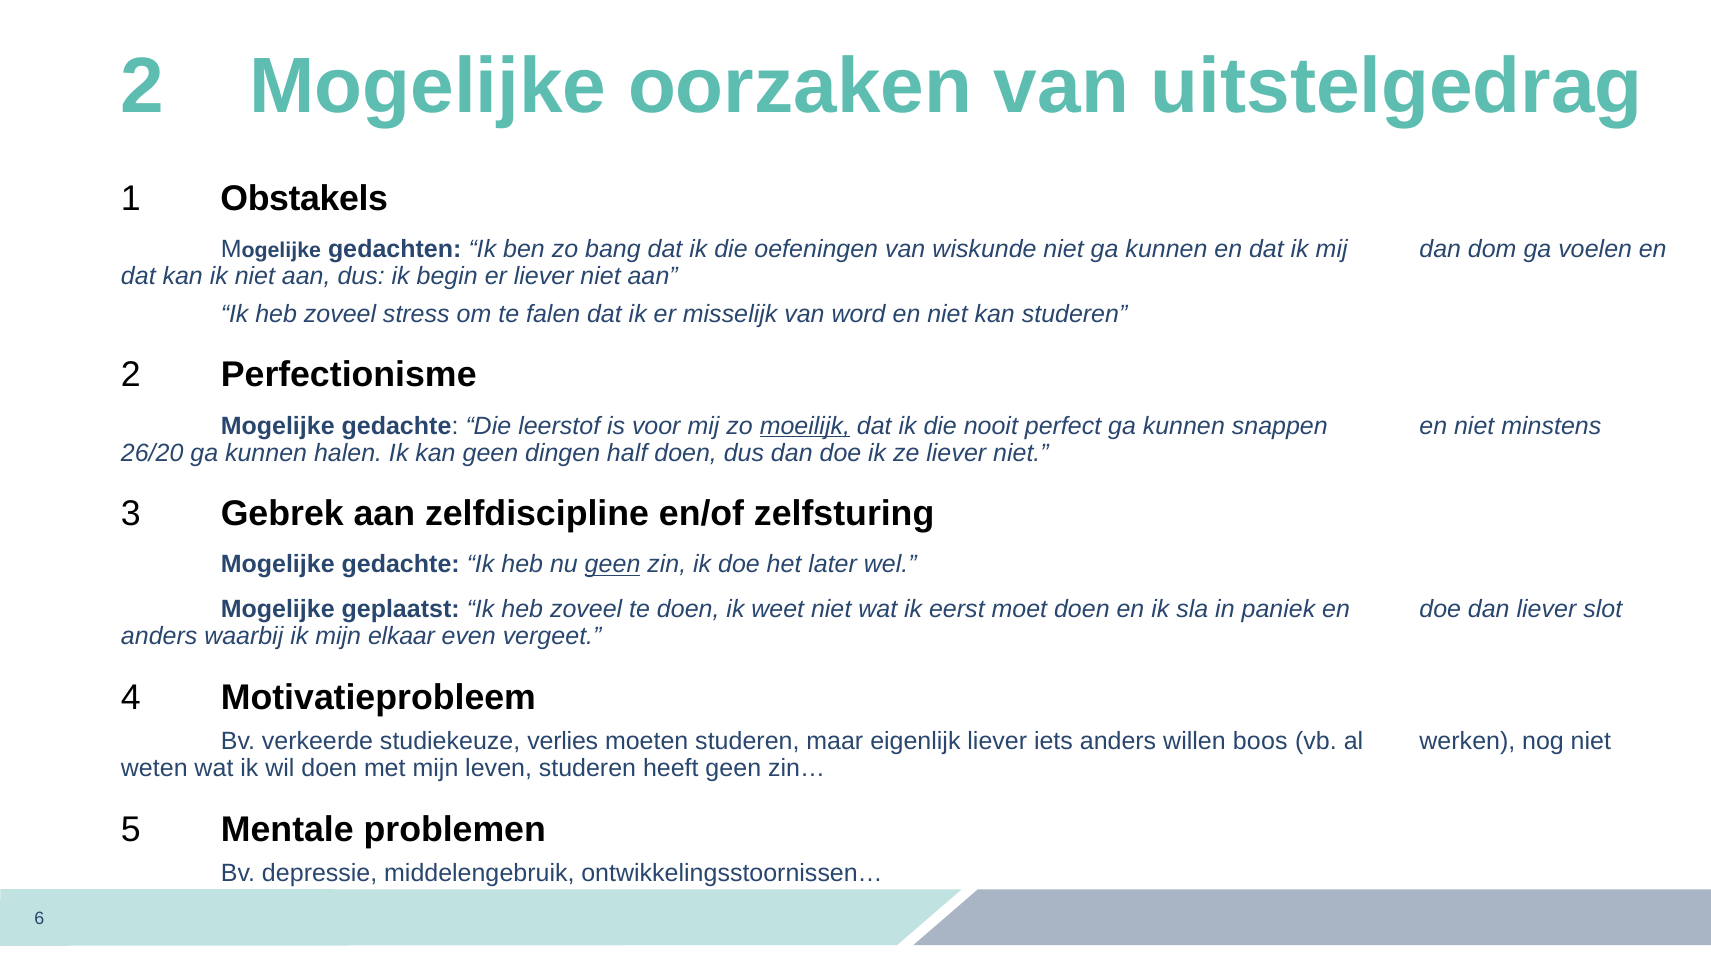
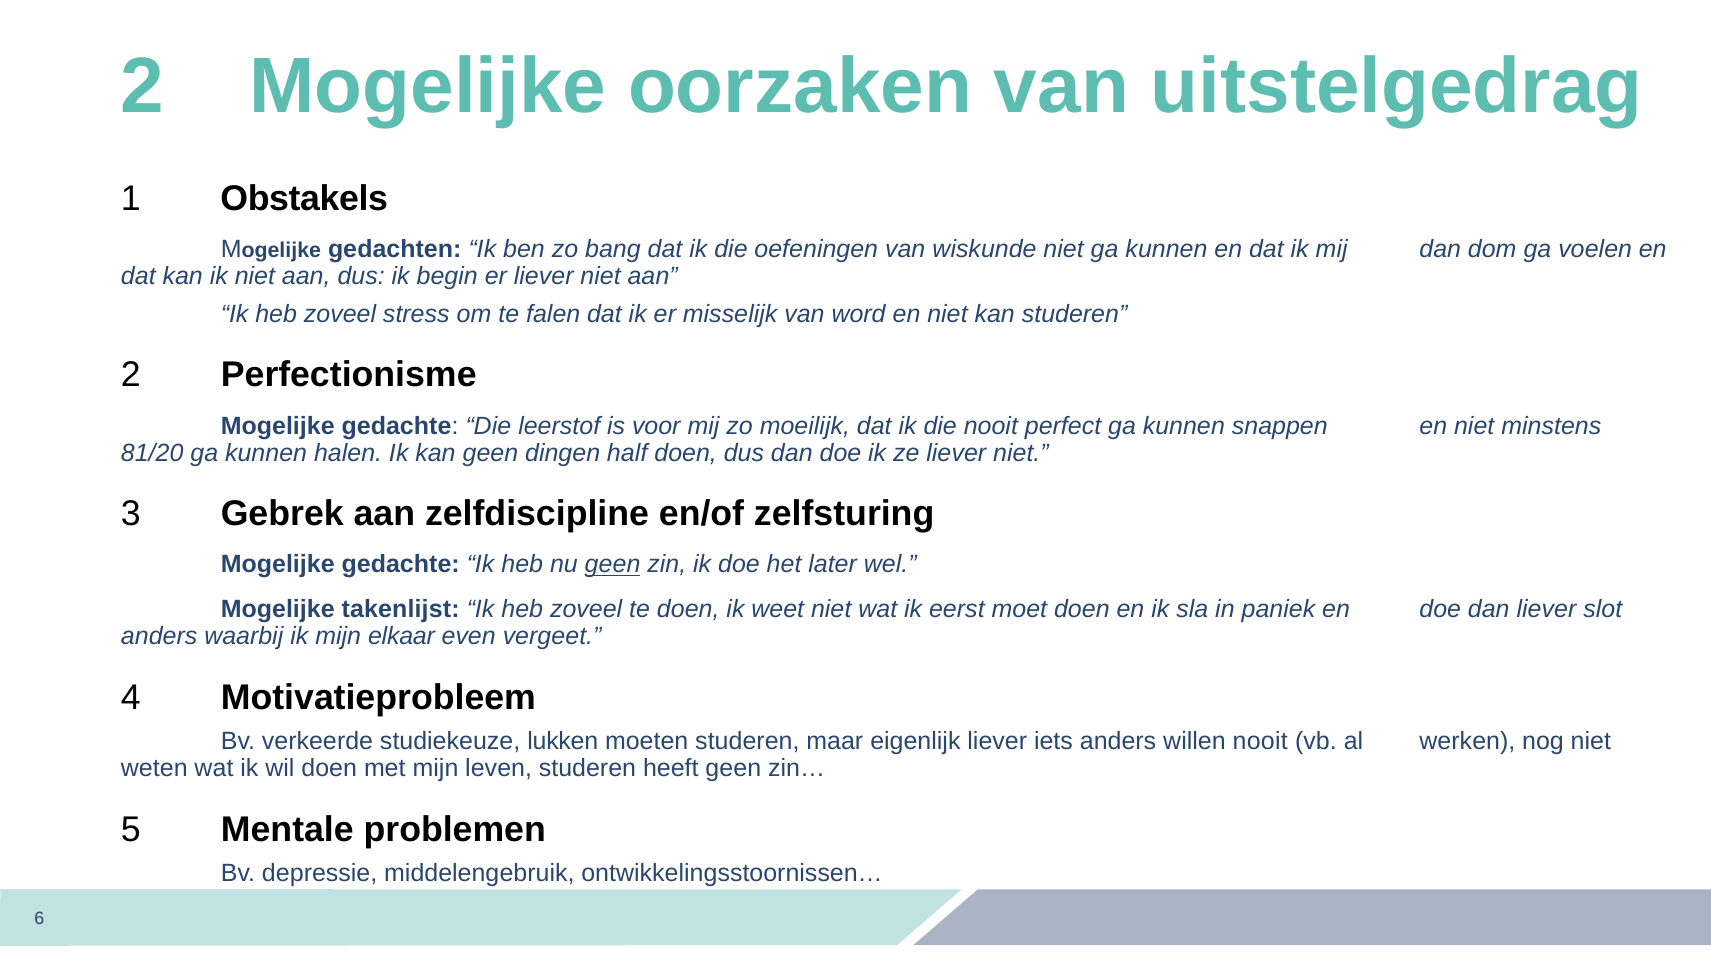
moeilijk underline: present -> none
26/20: 26/20 -> 81/20
geplaatst: geplaatst -> takenlijst
verlies: verlies -> lukken
willen boos: boos -> nooit
